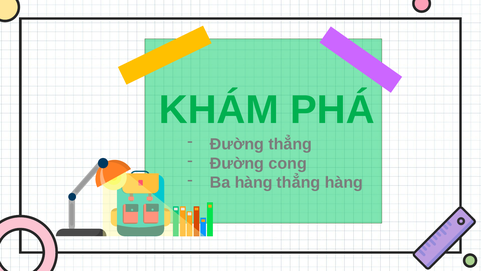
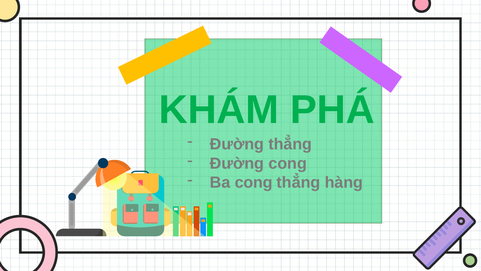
Ba hàng: hàng -> cong
